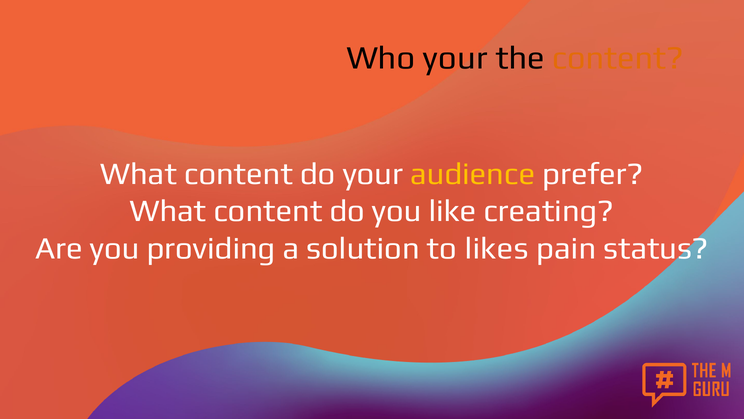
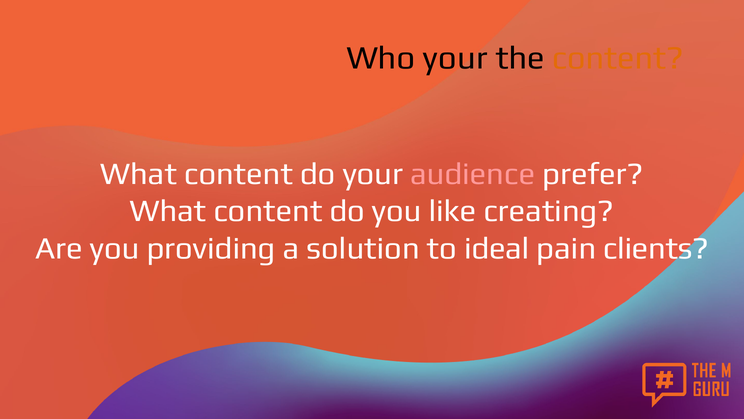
audience colour: yellow -> pink
likes: likes -> ideal
status: status -> clients
